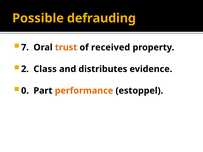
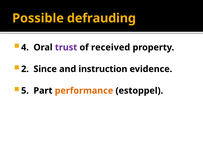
7: 7 -> 4
trust colour: orange -> purple
Class: Class -> Since
distributes: distributes -> instruction
0: 0 -> 5
